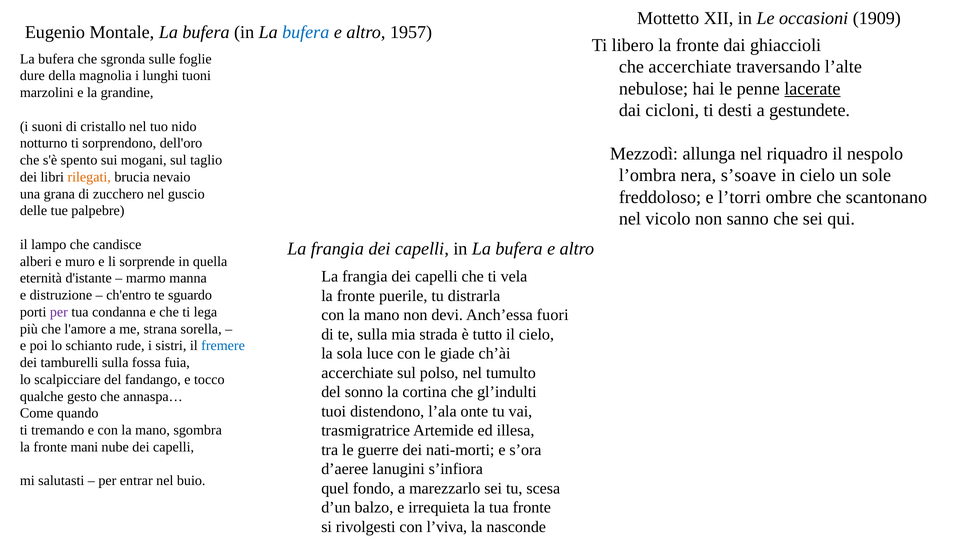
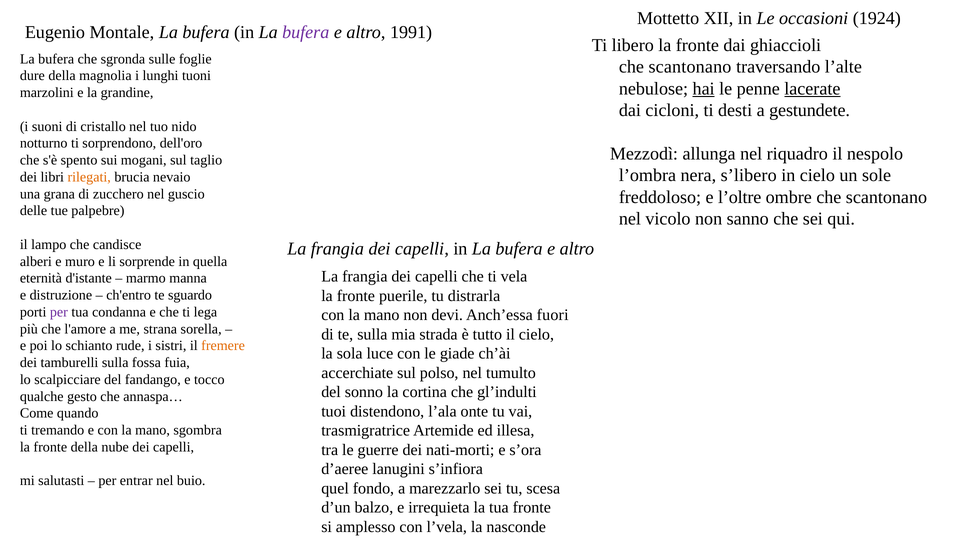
1909: 1909 -> 1924
bufera at (306, 32) colour: blue -> purple
1957: 1957 -> 1991
accerchiate at (690, 67): accerchiate -> scantonano
hai underline: none -> present
s’soave: s’soave -> s’libero
l’torri: l’torri -> l’oltre
fremere colour: blue -> orange
fronte mani: mani -> della
rivolgesti: rivolgesti -> amplesso
l’viva: l’viva -> l’vela
